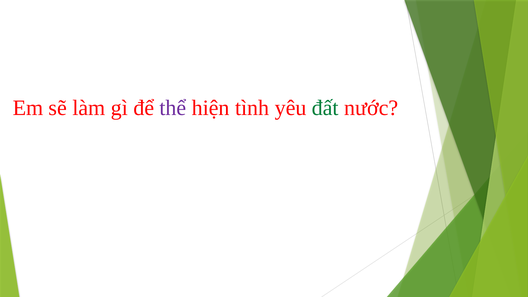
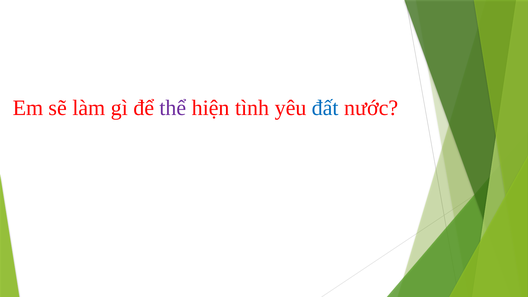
đất colour: green -> blue
